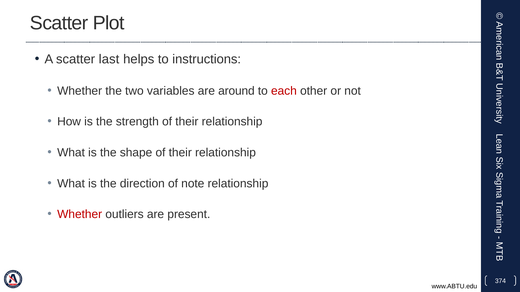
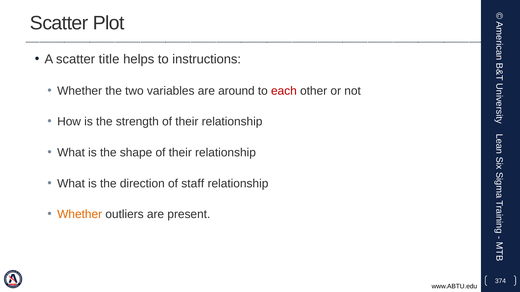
last: last -> title
note: note -> staff
Whether at (80, 215) colour: red -> orange
